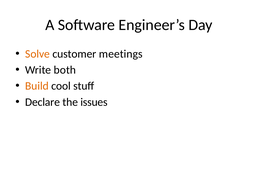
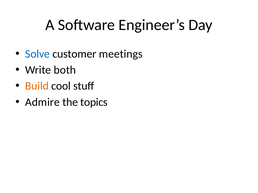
Solve colour: orange -> blue
Declare: Declare -> Admire
issues: issues -> topics
